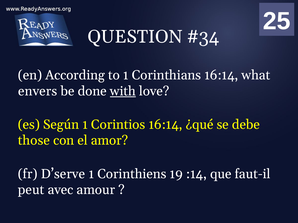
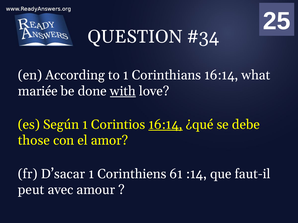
envers: envers -> mariée
16:14 at (165, 125) underline: none -> present
D’serve: D’serve -> D’sacar
Corinthiens 19: 19 -> 61
